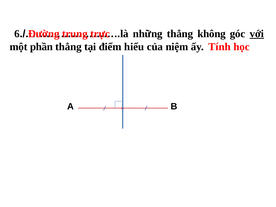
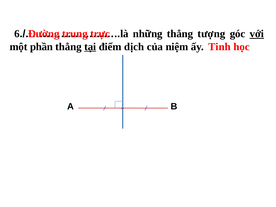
không: không -> tượng
tại underline: none -> present
hiểu: hiểu -> dịch
Tính: Tính -> Tinh
